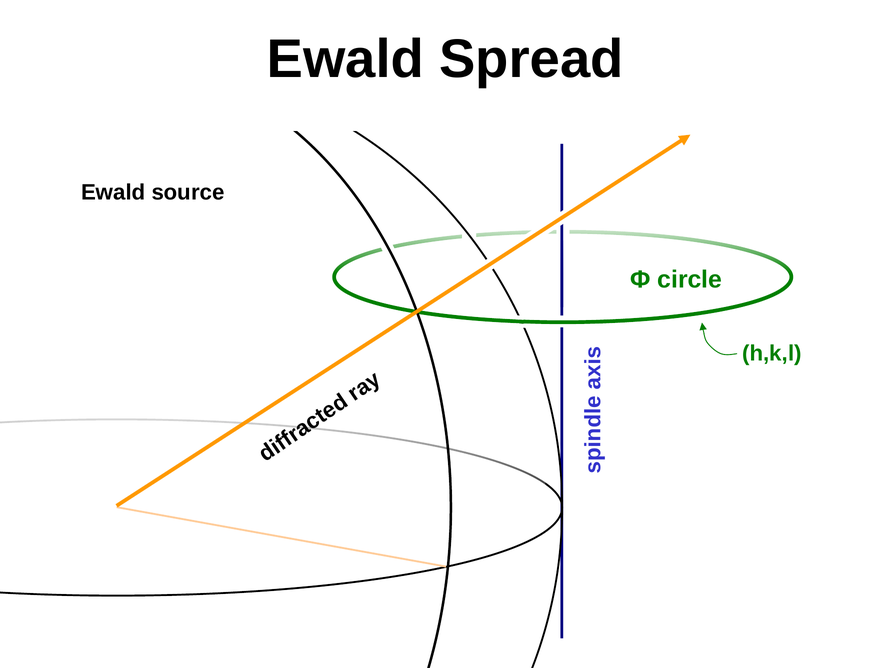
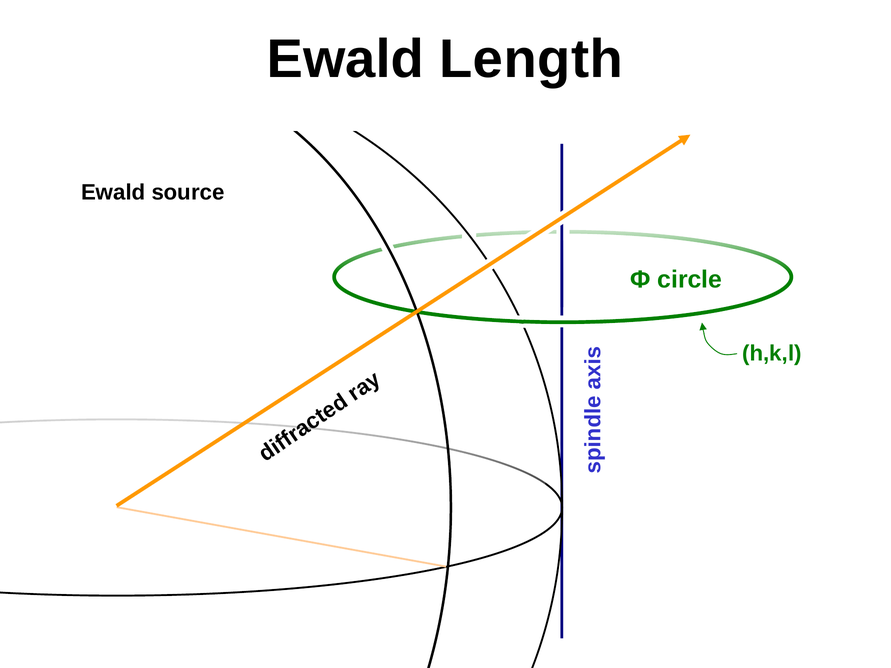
Spread: Spread -> Length
